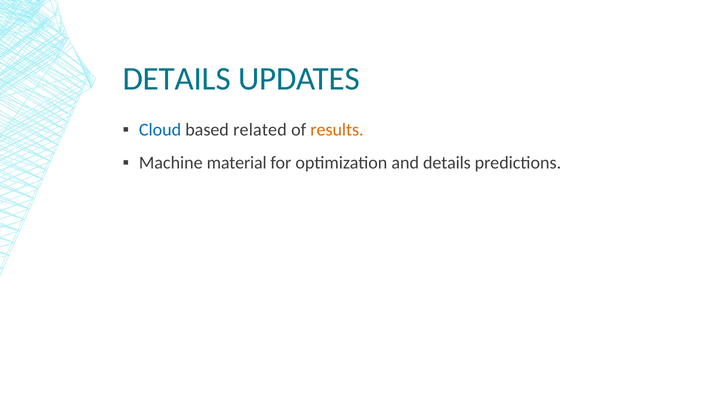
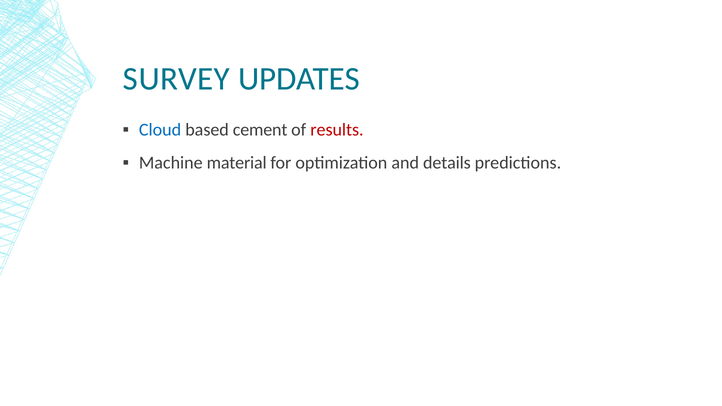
DETAILS at (177, 79): DETAILS -> SURVEY
related: related -> cement
results colour: orange -> red
